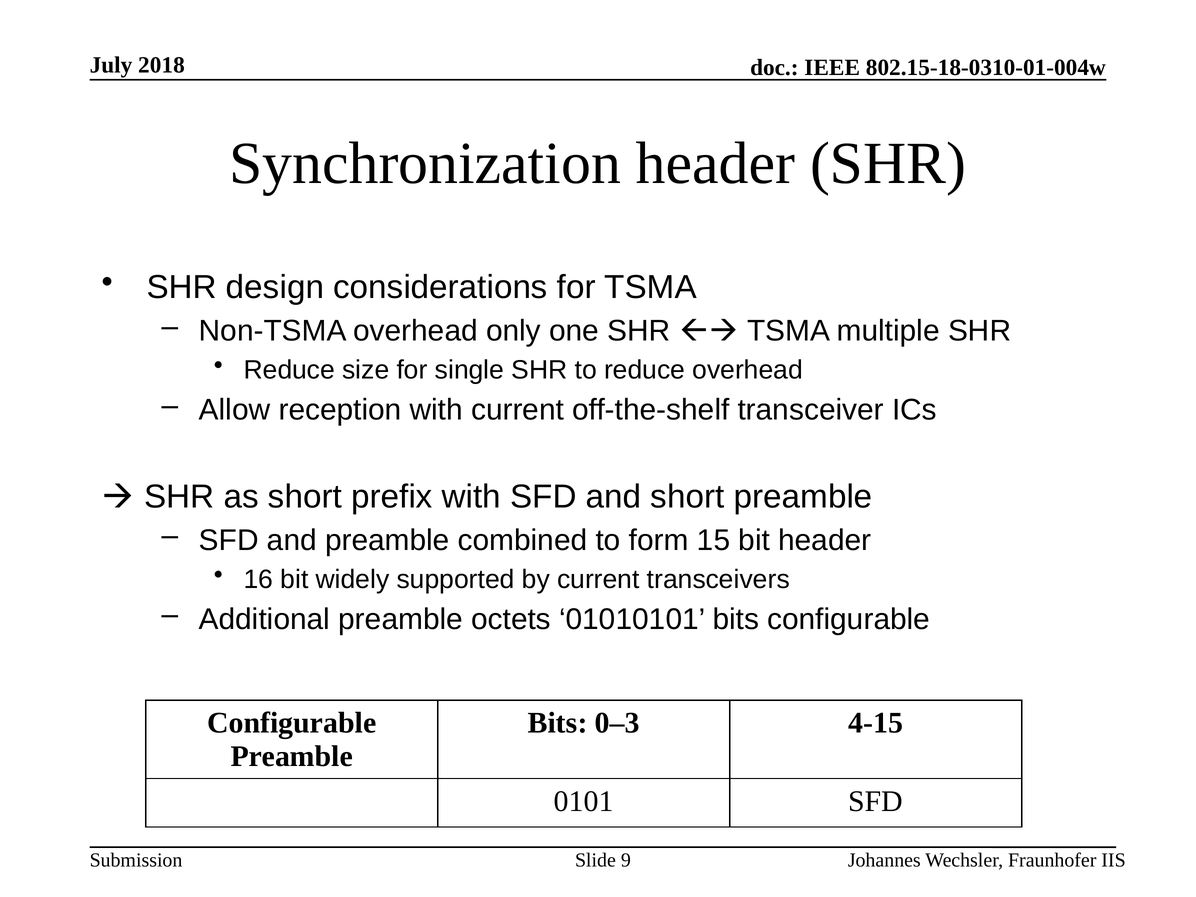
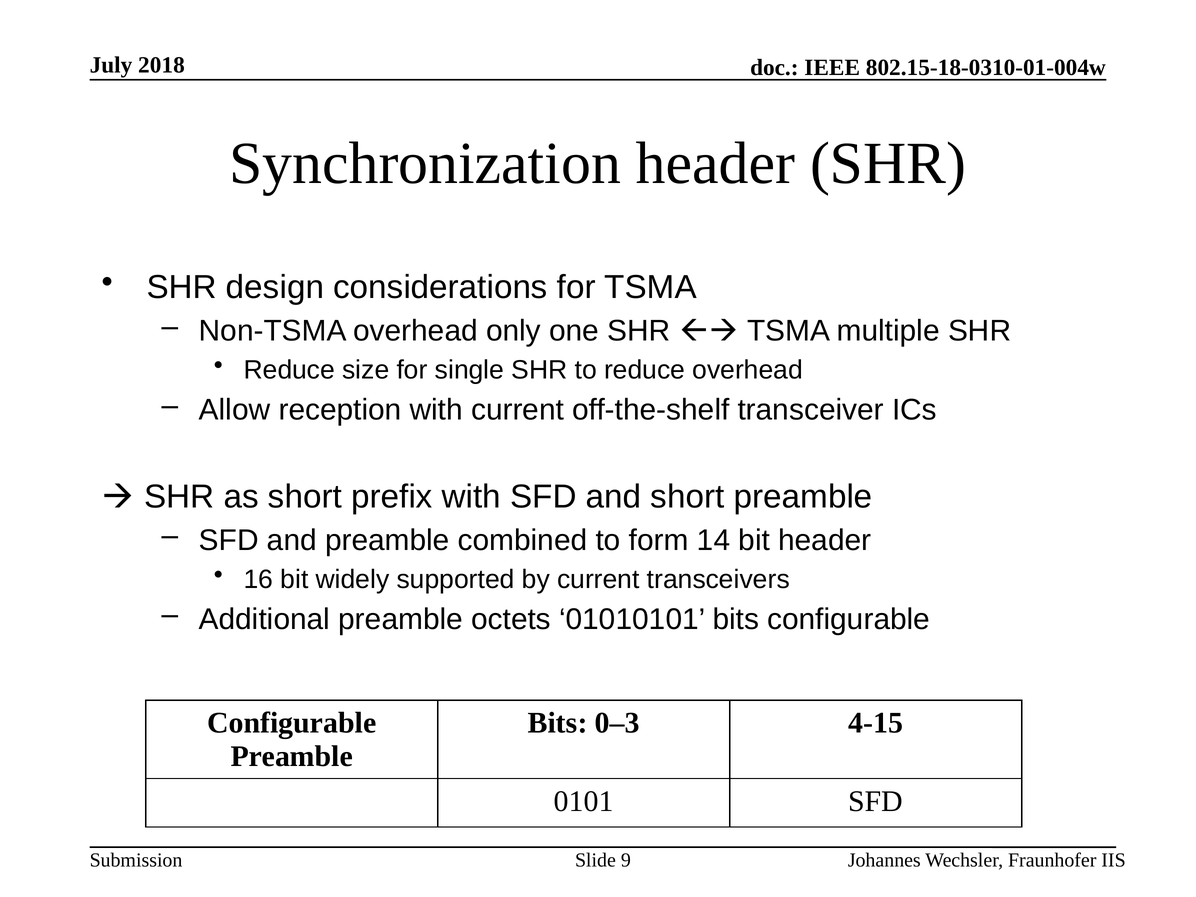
15: 15 -> 14
